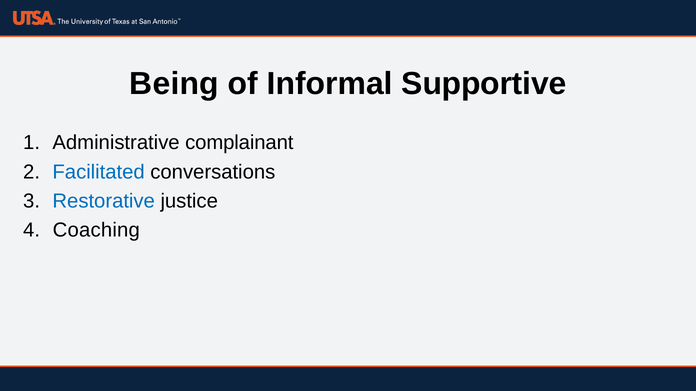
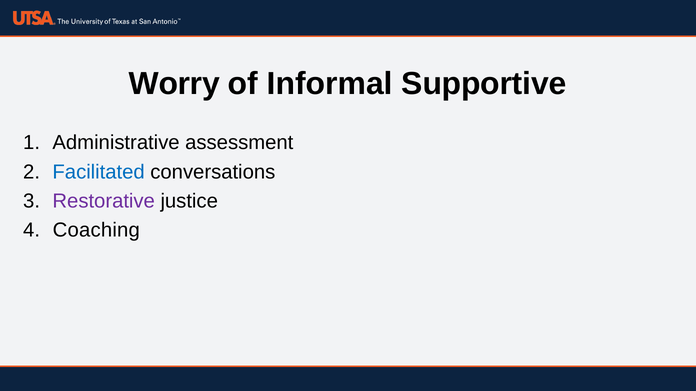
Being: Being -> Worry
complainant: complainant -> assessment
Restorative colour: blue -> purple
